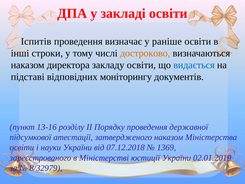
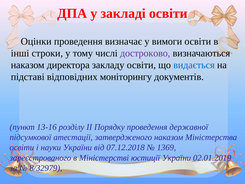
Іспитів: Іспитів -> Оцінки
раніше: раніше -> вимоги
достроково colour: orange -> purple
